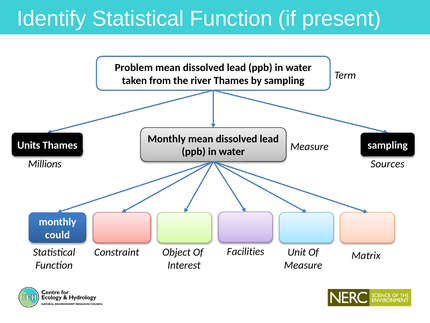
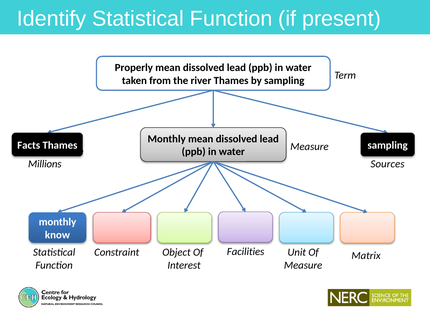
Problem: Problem -> Properly
Units: Units -> Facts
could: could -> know
